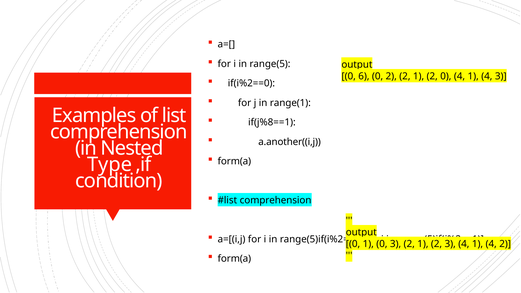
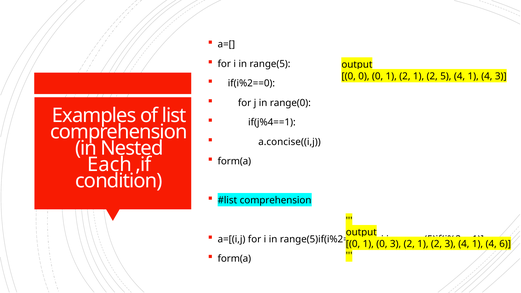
6 at (364, 76): 6 -> 0
2 at (391, 76): 2 -> 1
2 0: 0 -> 5
range(1: range(1 -> range(0
if(j%8==1: if(j%8==1 -> if(j%4==1
a.another((i,j: a.another((i,j -> a.concise((i,j
Type: Type -> Each
4 2: 2 -> 6
